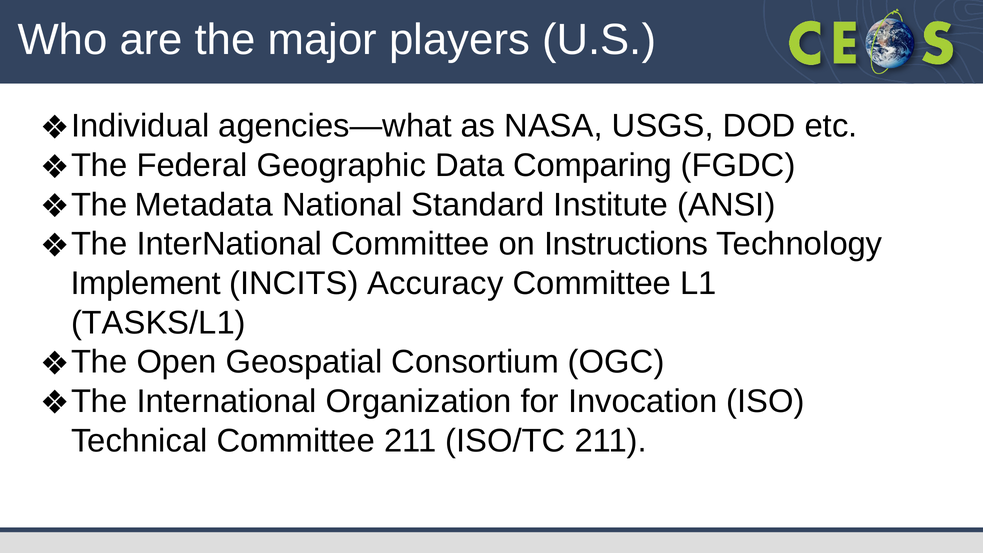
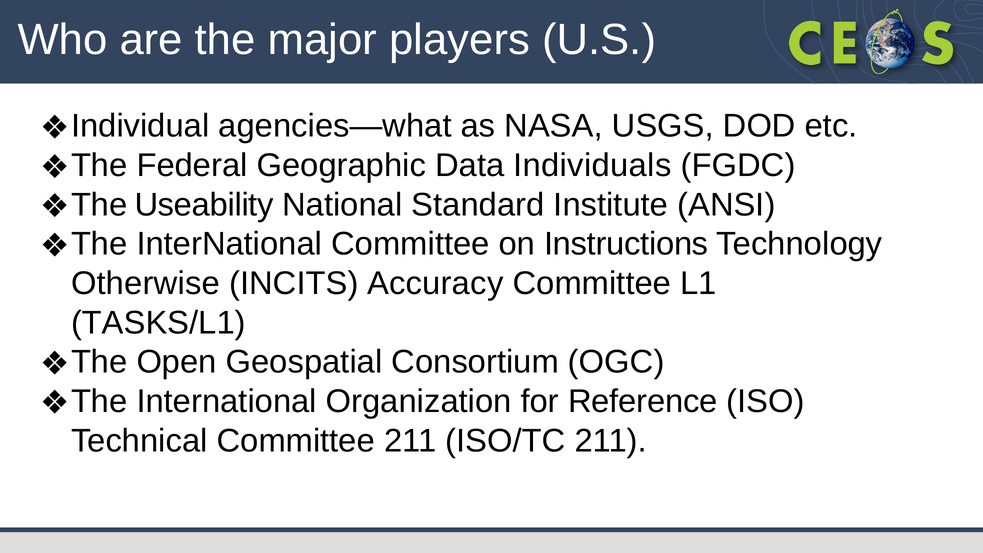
Comparing: Comparing -> Individuals
Metadata: Metadata -> Useability
Implement: Implement -> Otherwise
Invocation: Invocation -> Reference
